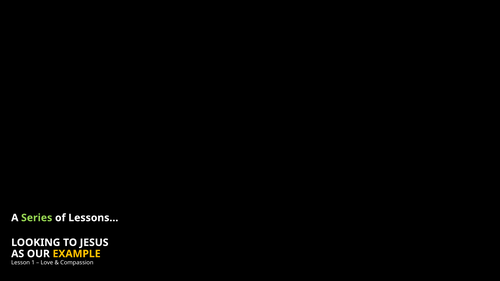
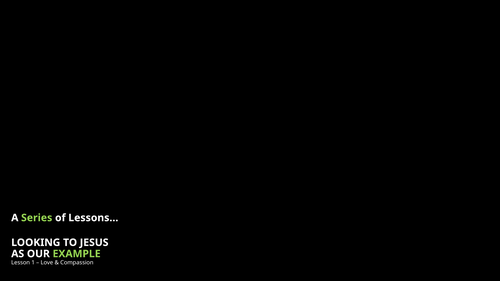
EXAMPLE colour: yellow -> light green
